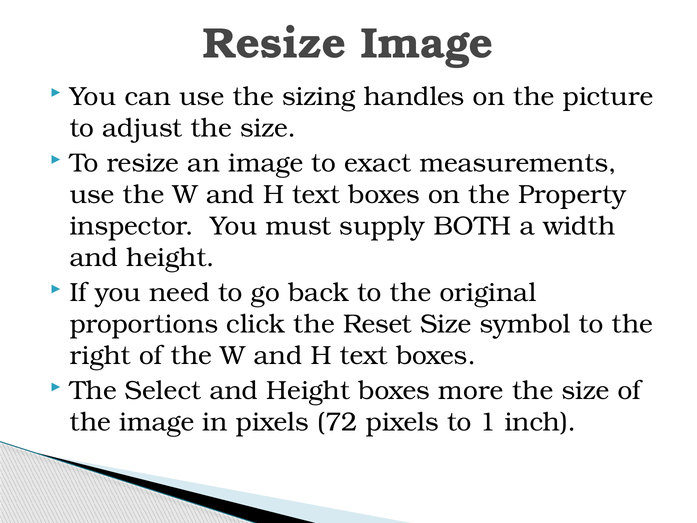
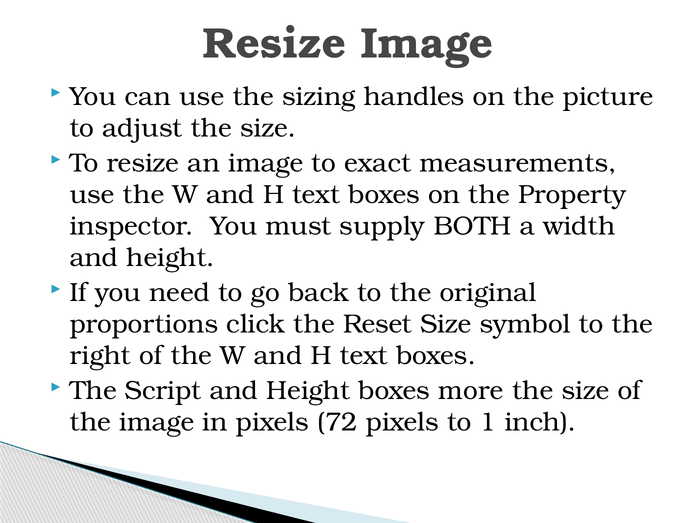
Select: Select -> Script
